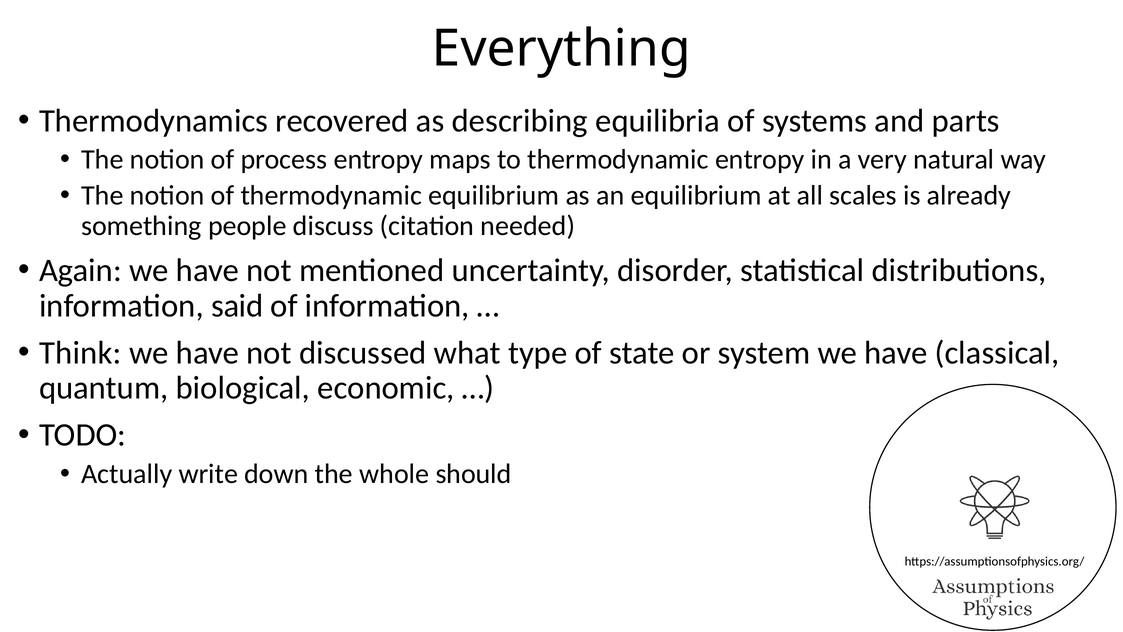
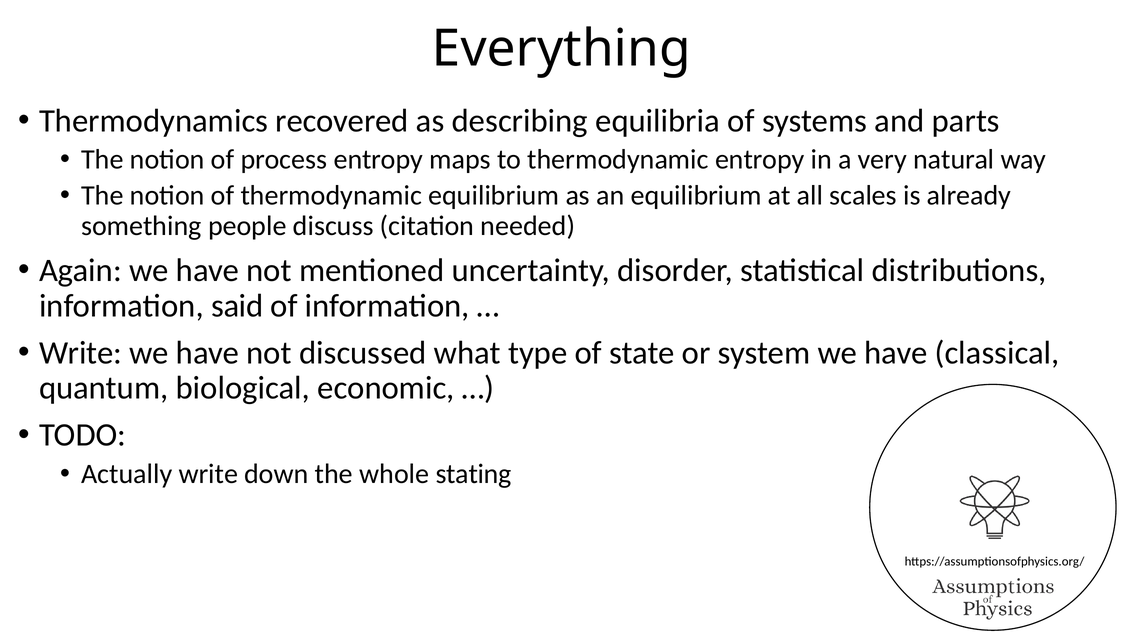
Think at (80, 353): Think -> Write
should: should -> stating
